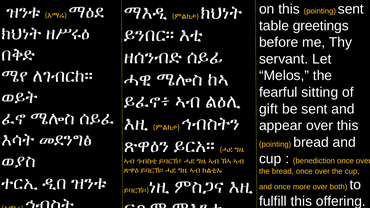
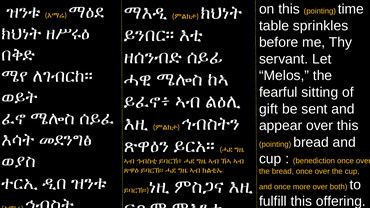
pointing sent: sent -> time
greetings: greetings -> sprinkles
